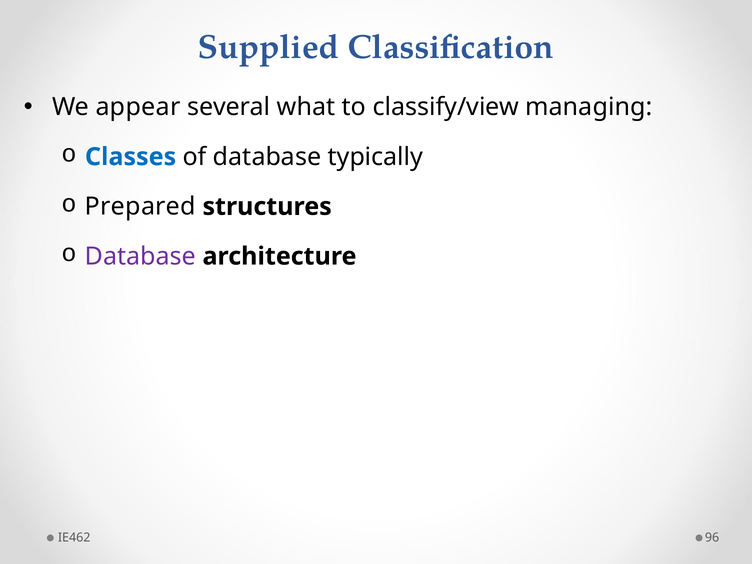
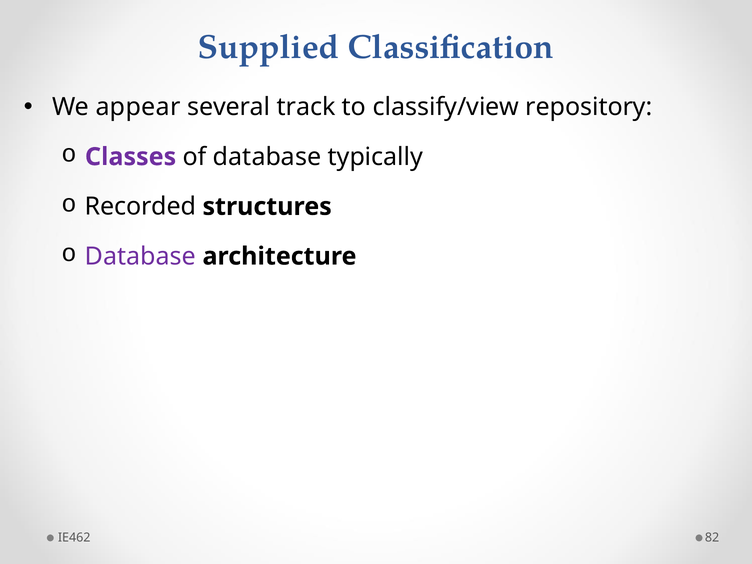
what: what -> track
managing: managing -> repository
Classes colour: blue -> purple
Prepared: Prepared -> Recorded
96: 96 -> 82
